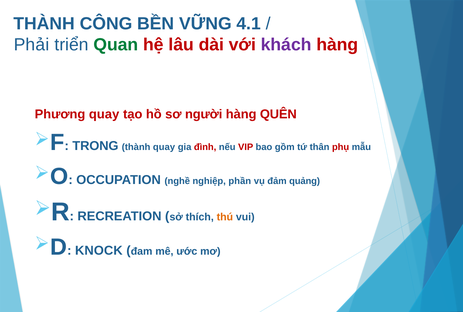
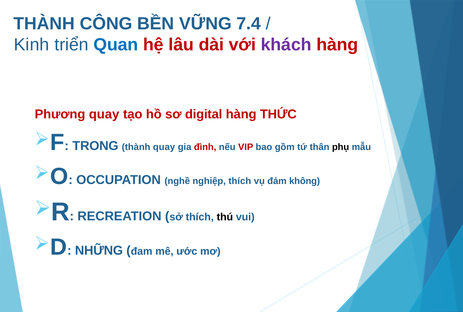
4.1: 4.1 -> 7.4
Phải: Phải -> Kinh
Quan colour: green -> blue
người: người -> digital
QUÊN: QUÊN -> THỨC
phụ colour: red -> black
nghiệp phần: phần -> thích
quảng: quảng -> không
thú colour: orange -> black
KNOCK: KNOCK -> NHỮNG
